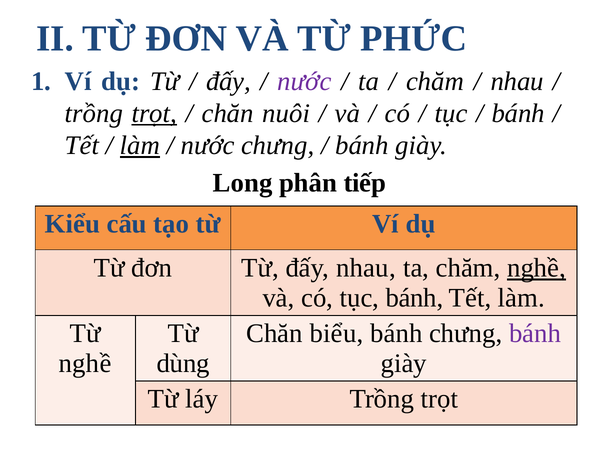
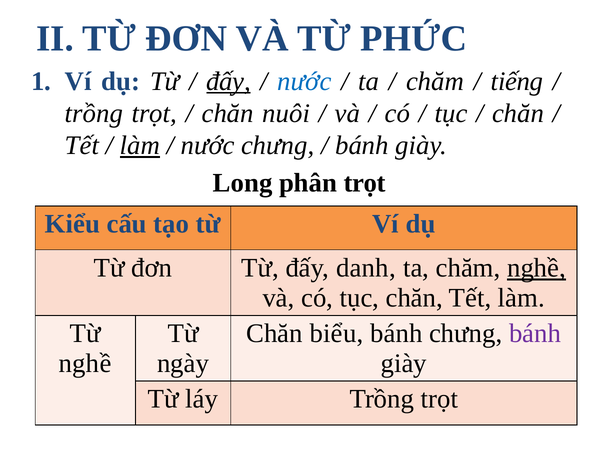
đấy at (228, 81) underline: none -> present
nước at (304, 81) colour: purple -> blue
nhau at (517, 81): nhau -> tiếng
trọt at (154, 113) underline: present -> none
bánh at (518, 113): bánh -> chăn
phân tiếp: tiếp -> trọt
đấy nhau: nhau -> danh
tục bánh: bánh -> chăn
dùng: dùng -> ngày
